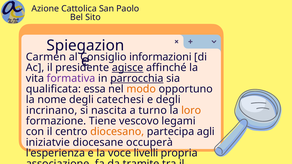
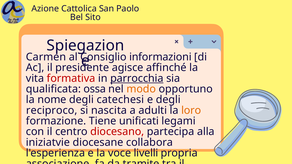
agisce underline: present -> none
formativa colour: purple -> red
essa: essa -> ossa
incrinano: incrinano -> reciproco
turno: turno -> adulti
vescovo: vescovo -> unificati
diocesano at (117, 132) colour: orange -> red
agli: agli -> alla
occuperà: occuperà -> collabora
